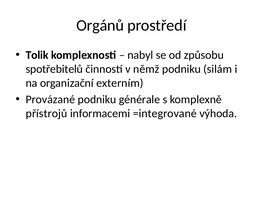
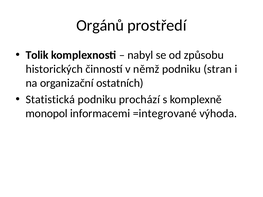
spotřebitelů: spotřebitelů -> historických
silám: silám -> stran
externím: externím -> ostatních
Provázané: Provázané -> Statistická
générale: générale -> prochází
přístrojů: přístrojů -> monopol
